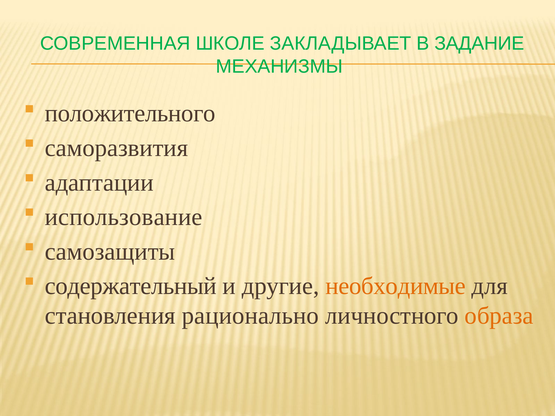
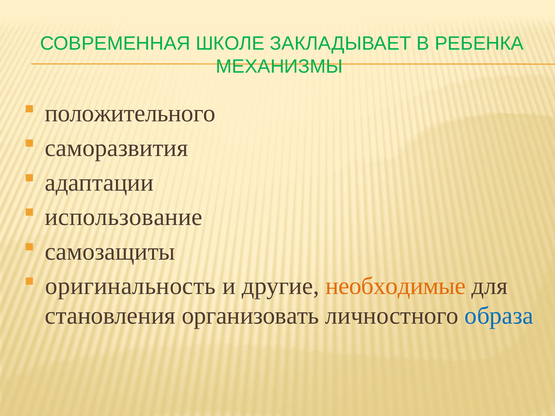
ЗАДАНИЕ: ЗАДАНИЕ -> РЕБЕНКА
содержательный: содержательный -> оригинальность
рационально: рационально -> организовать
образа colour: orange -> blue
